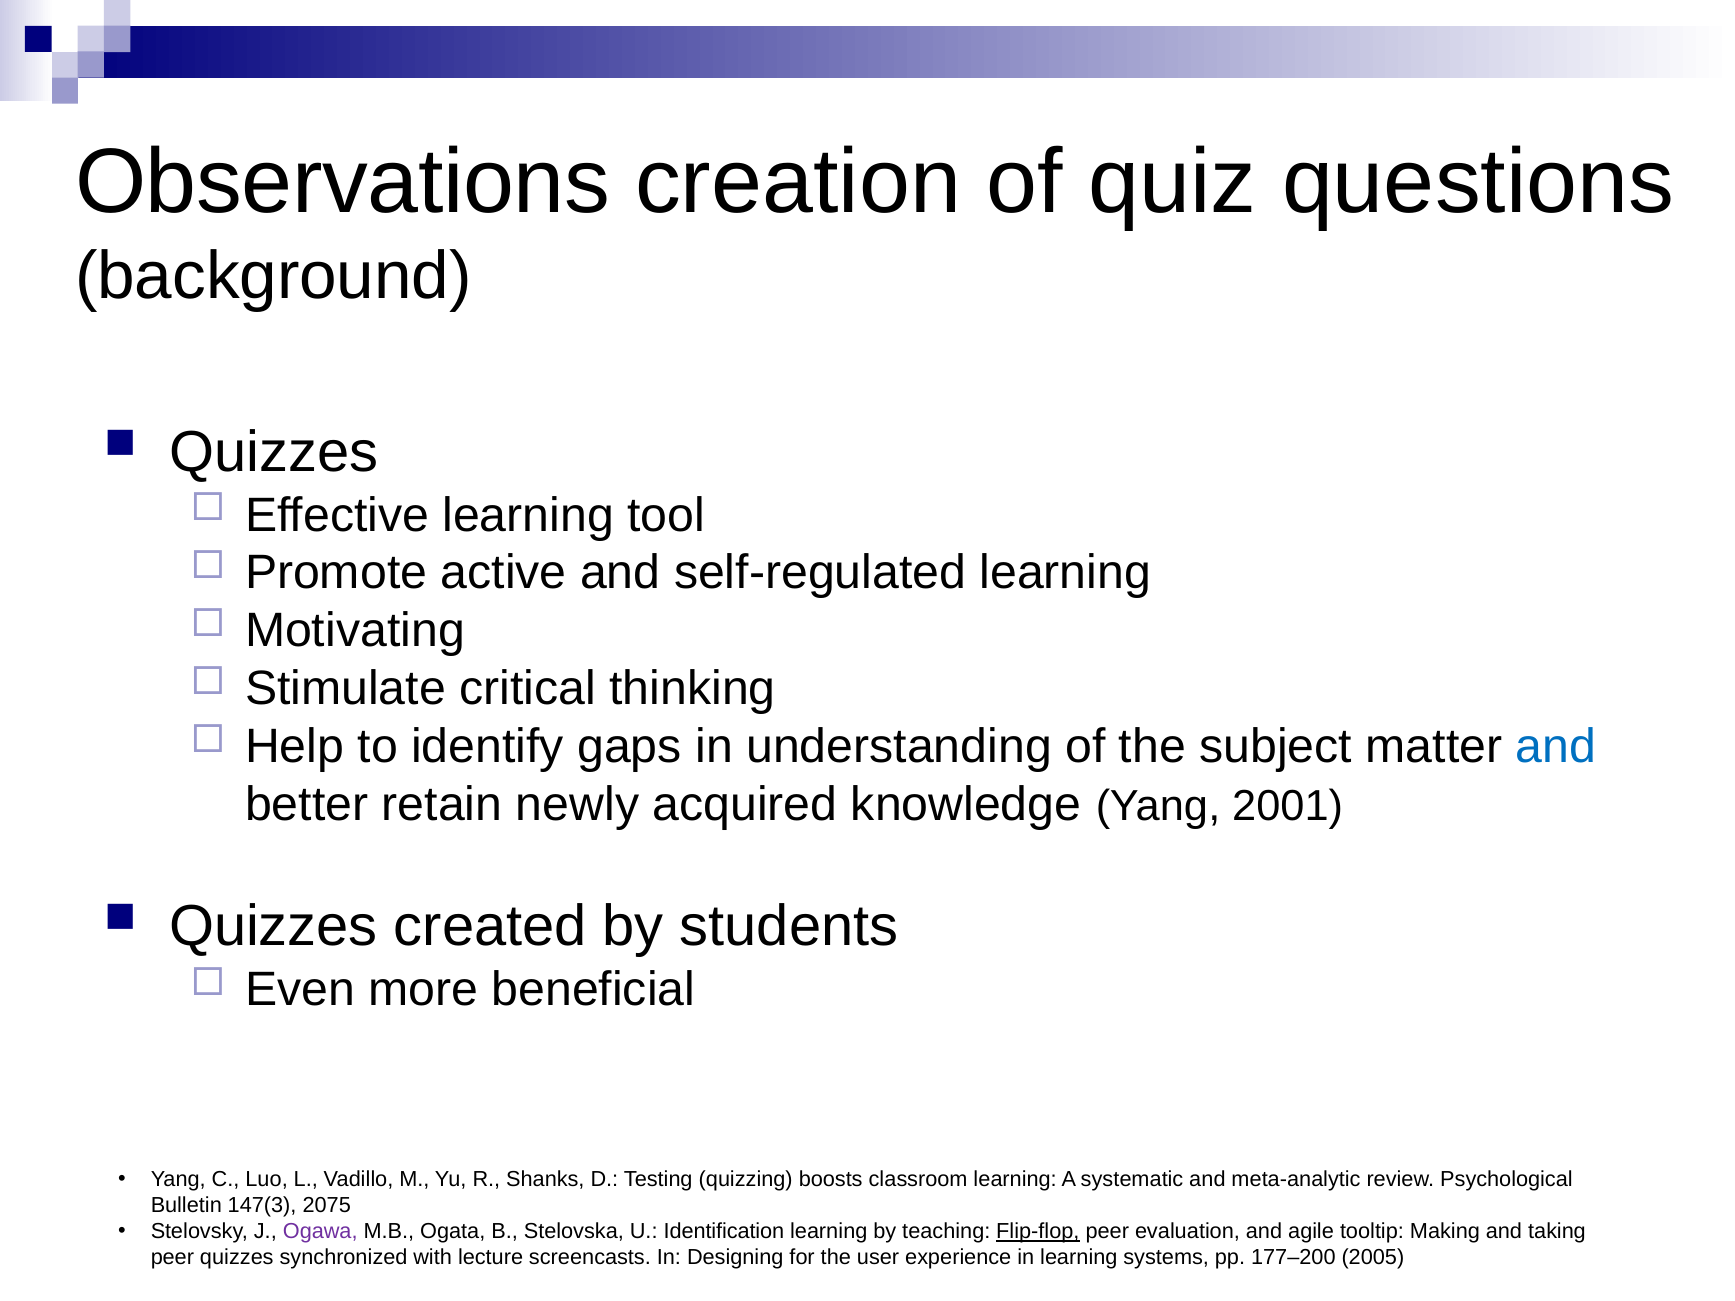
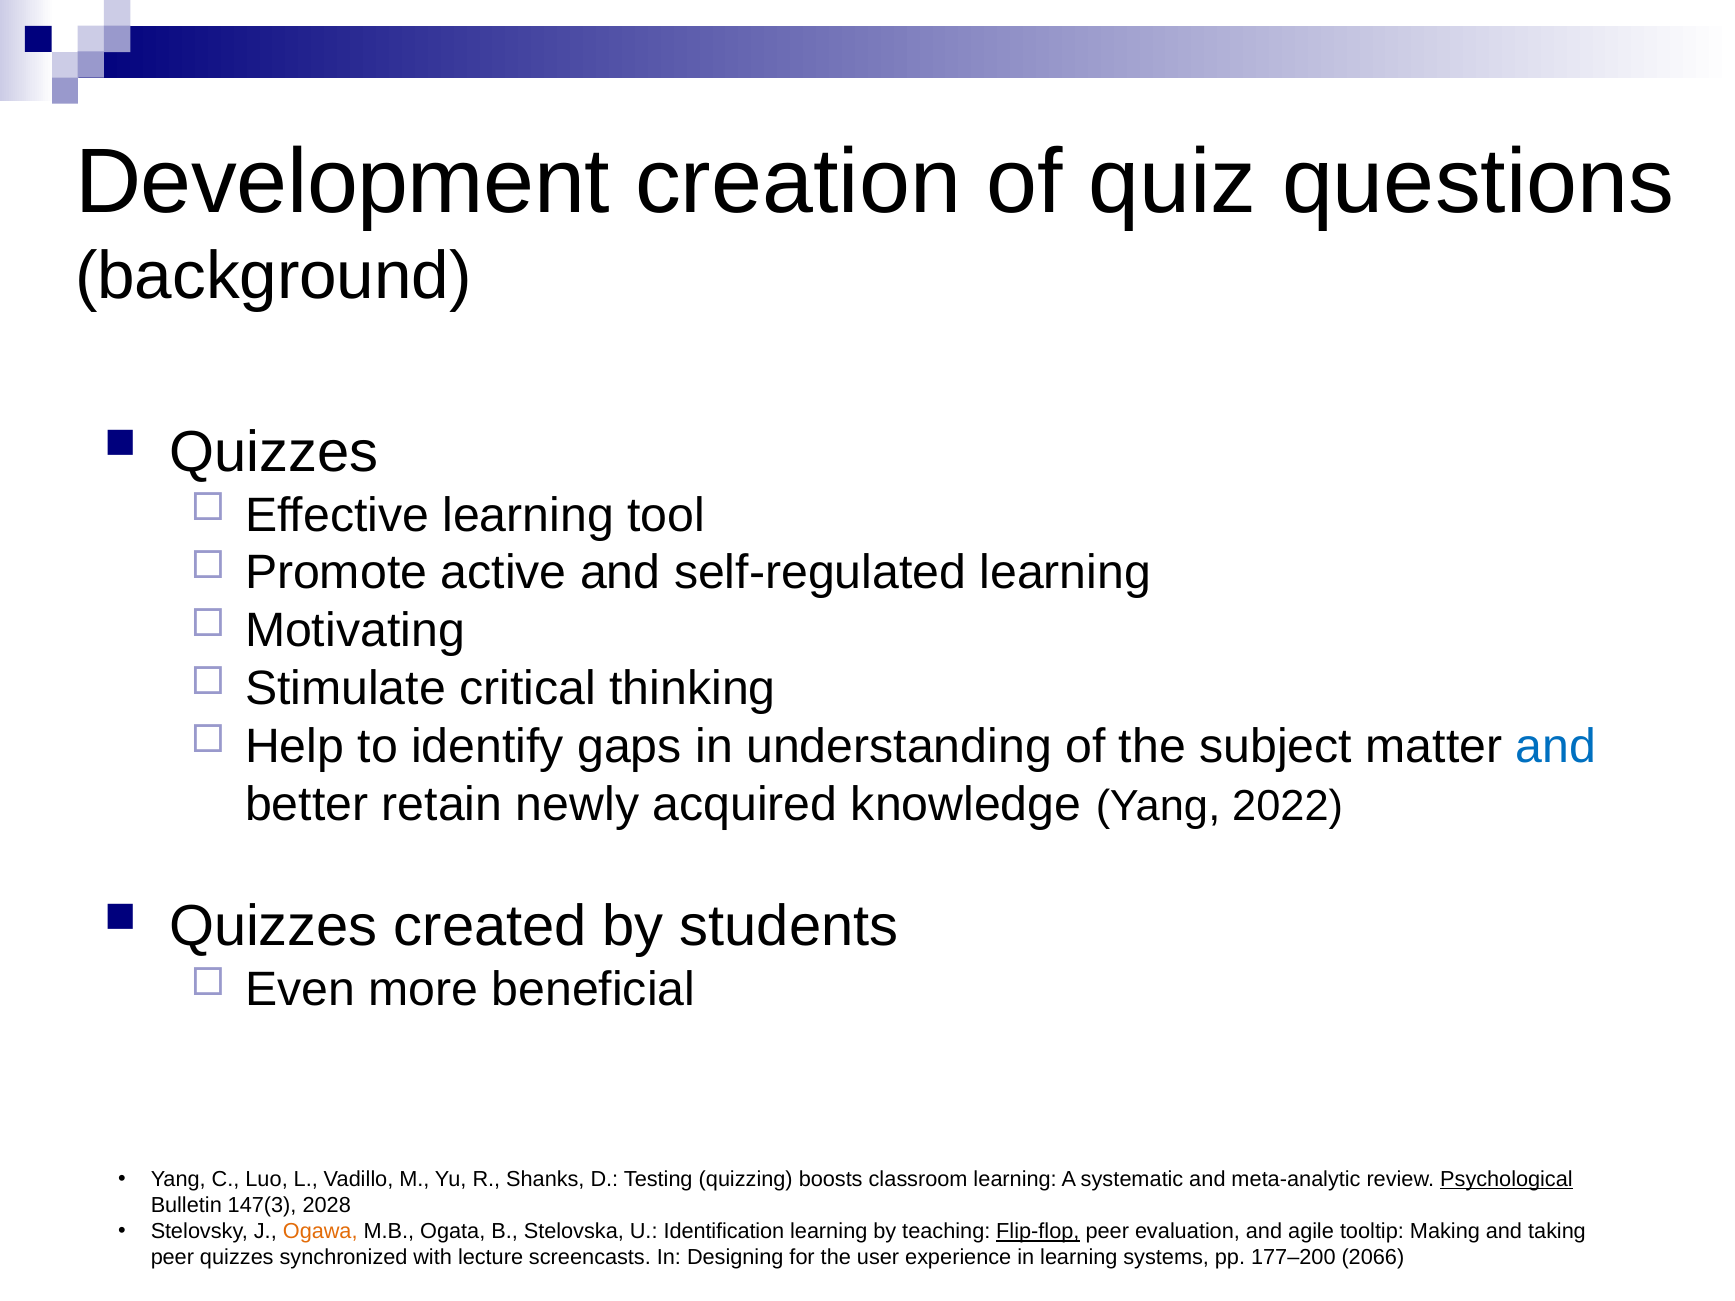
Observations: Observations -> Development
2001: 2001 -> 2022
Psychological underline: none -> present
2075: 2075 -> 2028
Ogawa colour: purple -> orange
2005: 2005 -> 2066
